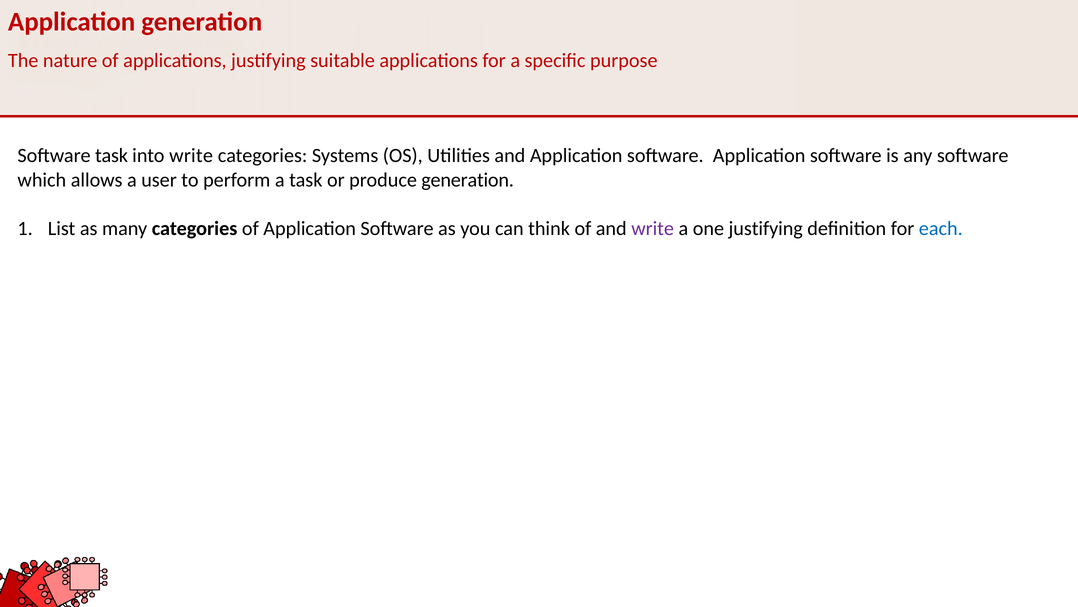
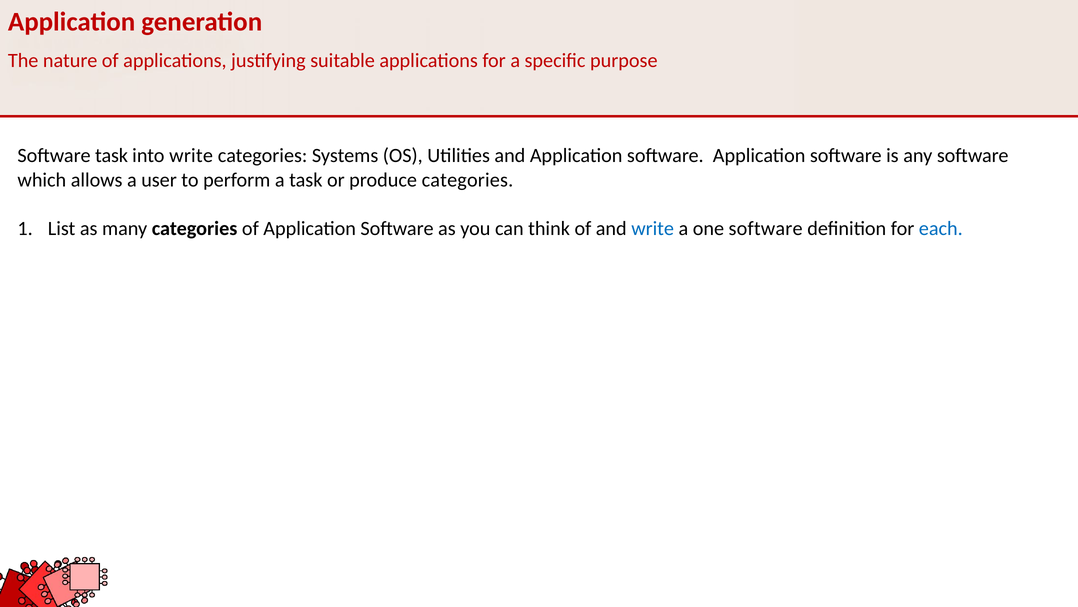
produce generation: generation -> categories
write at (653, 228) colour: purple -> blue
one justifying: justifying -> software
